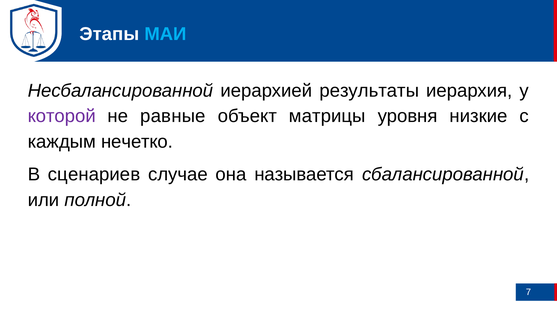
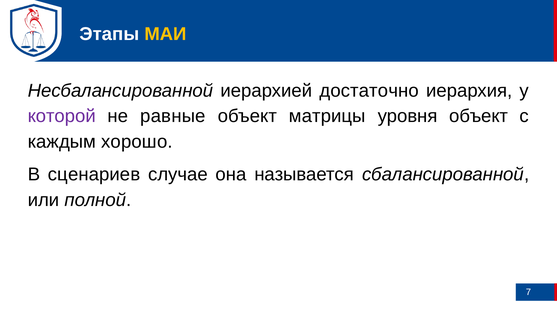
МАИ colour: light blue -> yellow
результаты: результаты -> достаточно
уровня низкие: низкие -> объект
нечетко: нечетко -> хорошо
